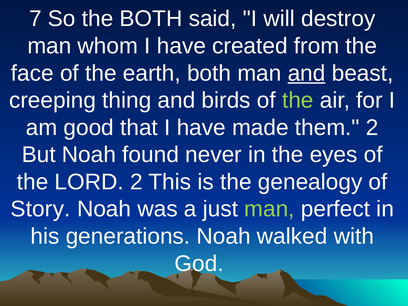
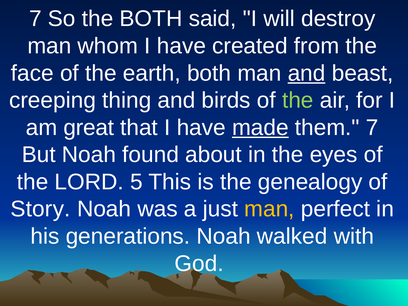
good: good -> great
made underline: none -> present
them 2: 2 -> 7
never: never -> about
LORD 2: 2 -> 5
man at (269, 209) colour: light green -> yellow
